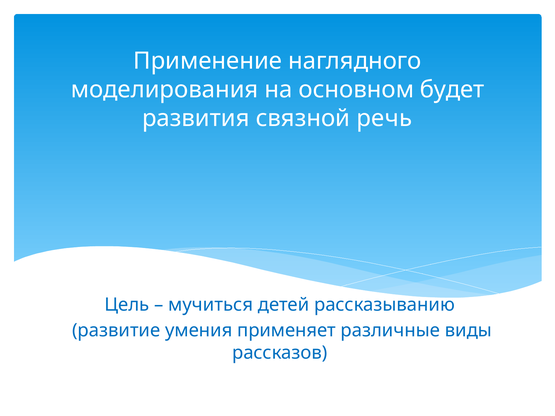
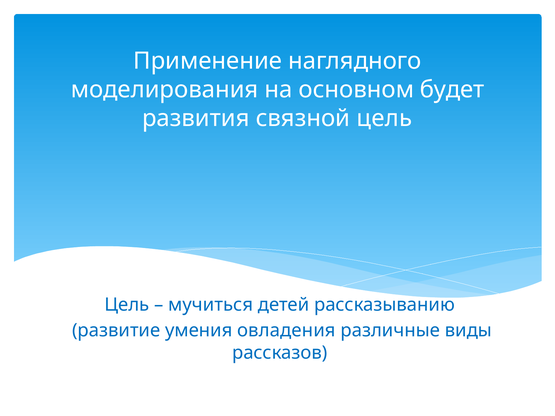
связной речь: речь -> цель
применяет: применяет -> овладения
